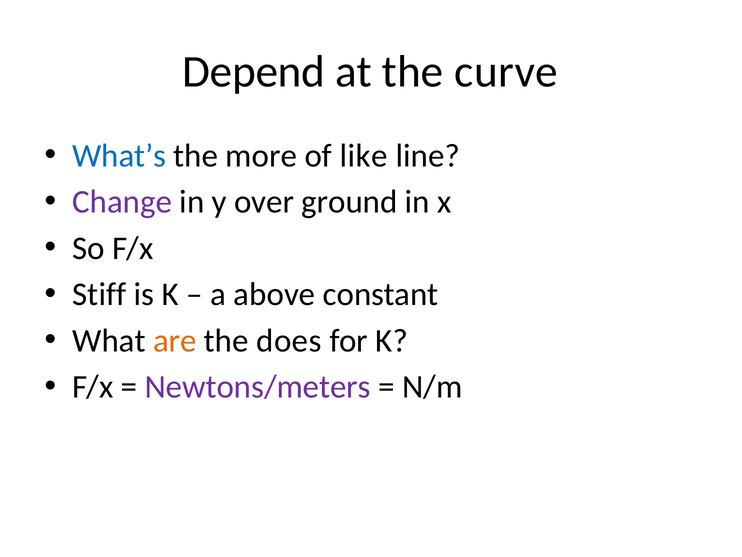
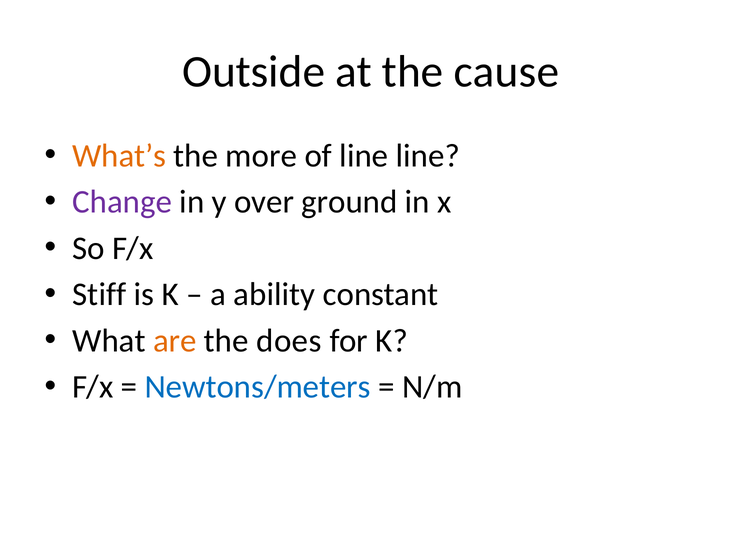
Depend: Depend -> Outside
curve: curve -> cause
What’s colour: blue -> orange
of like: like -> line
above: above -> ability
Newtons/meters colour: purple -> blue
